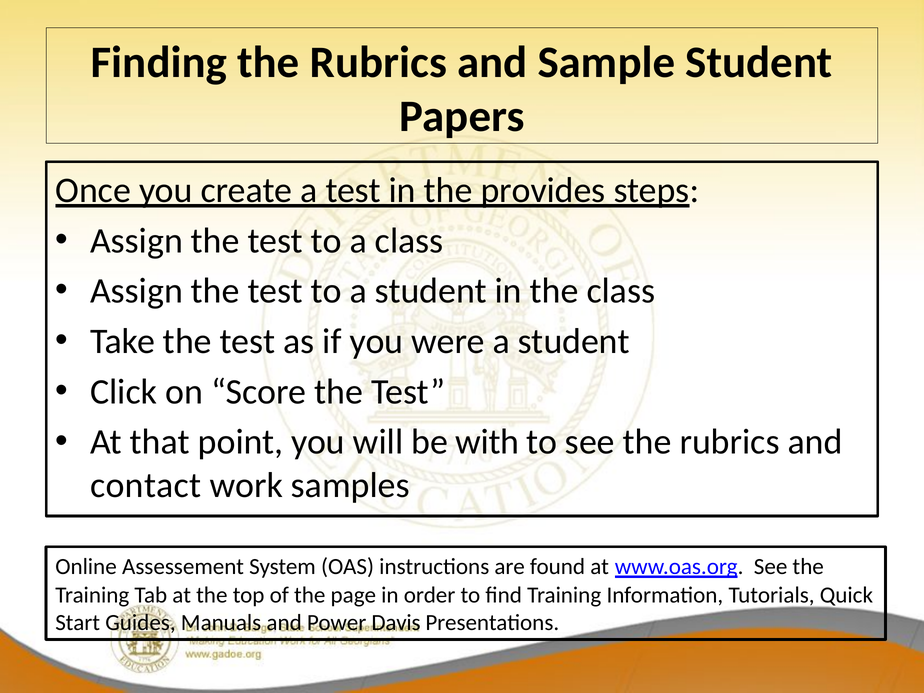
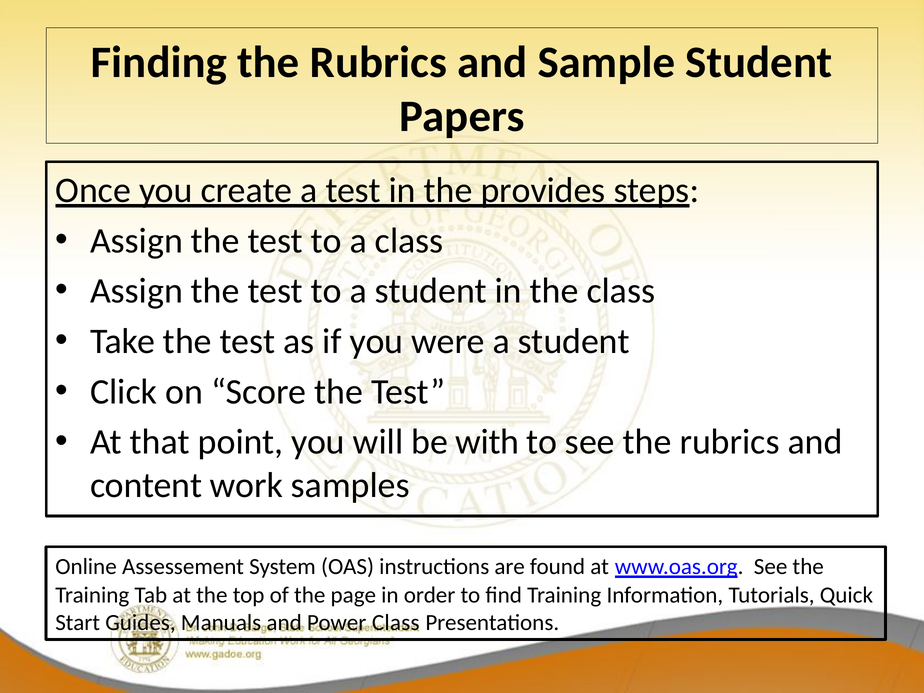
contact: contact -> content
Power Davis: Davis -> Class
